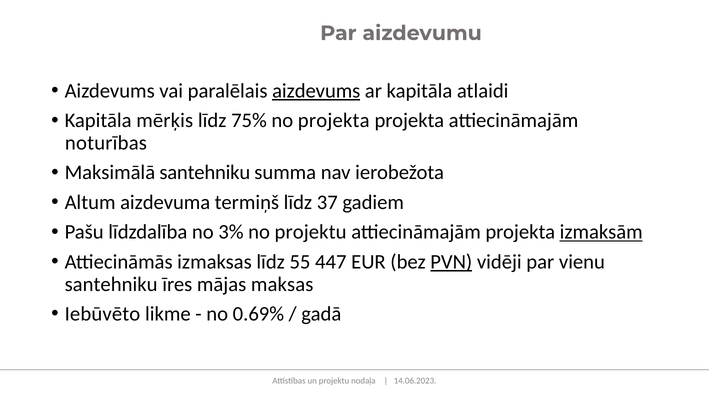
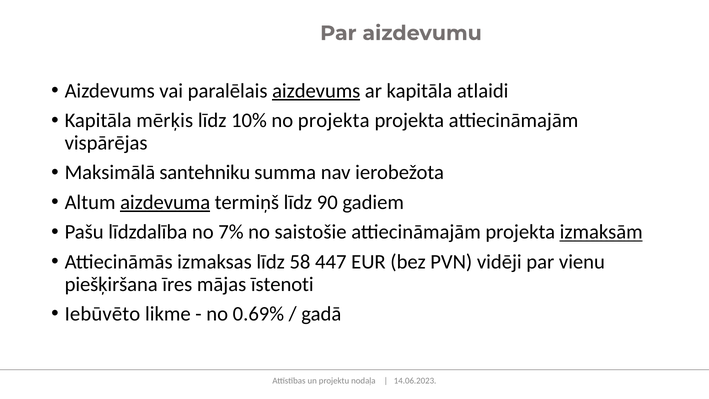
75%: 75% -> 10%
noturības: noturības -> vispārējas
aizdevuma underline: none -> present
37: 37 -> 90
3%: 3% -> 7%
no projektu: projektu -> saistošie
55: 55 -> 58
PVN underline: present -> none
santehniku at (111, 284): santehniku -> piešķiršana
maksas: maksas -> īstenoti
